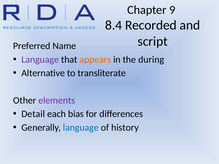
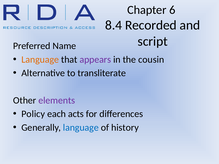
9: 9 -> 6
Language at (40, 60) colour: purple -> orange
appears colour: orange -> purple
during: during -> cousin
Detail: Detail -> Policy
bias: bias -> acts
